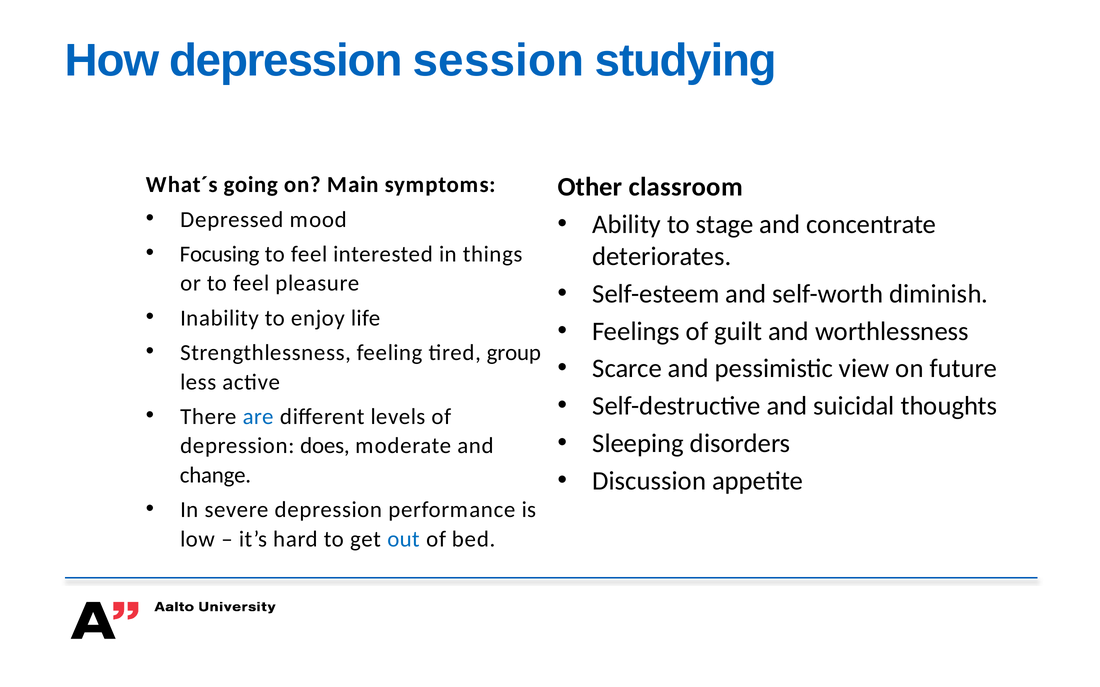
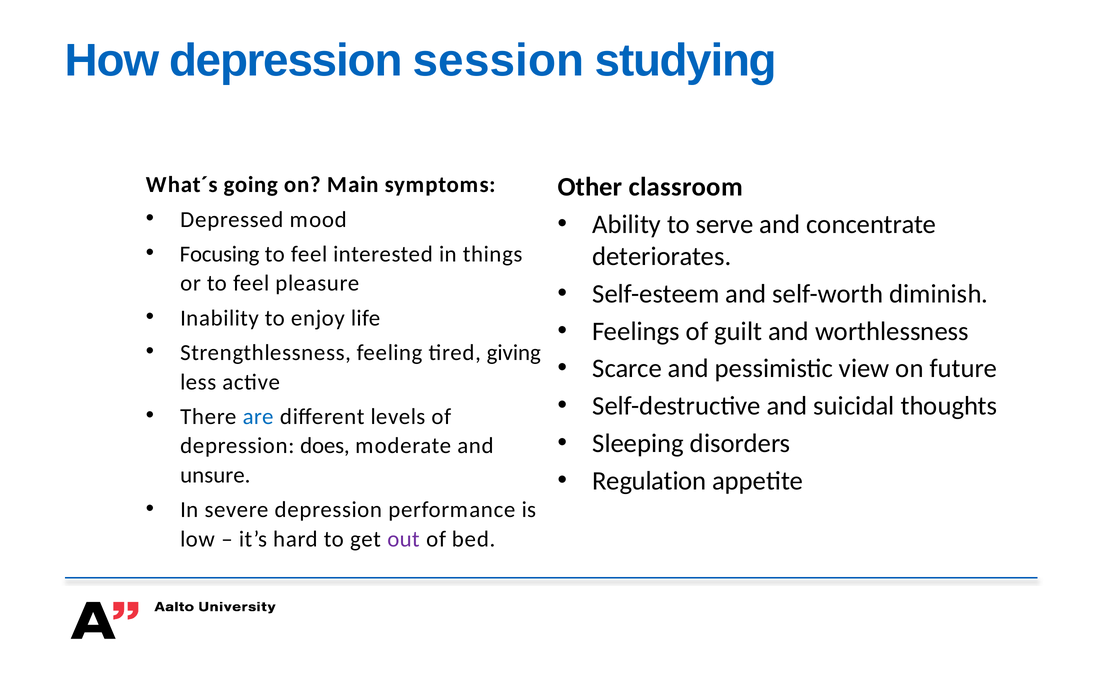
stage: stage -> serve
group: group -> giving
change: change -> unsure
Discussion: Discussion -> Regulation
out colour: blue -> purple
